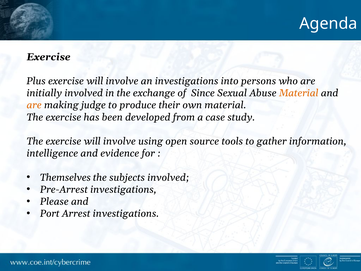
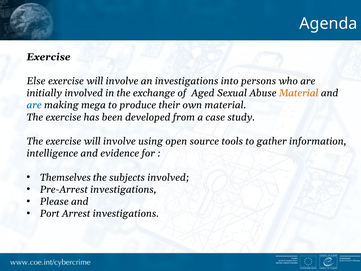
Plus: Plus -> Else
Since: Since -> Aged
are at (34, 105) colour: orange -> blue
judge: judge -> mega
